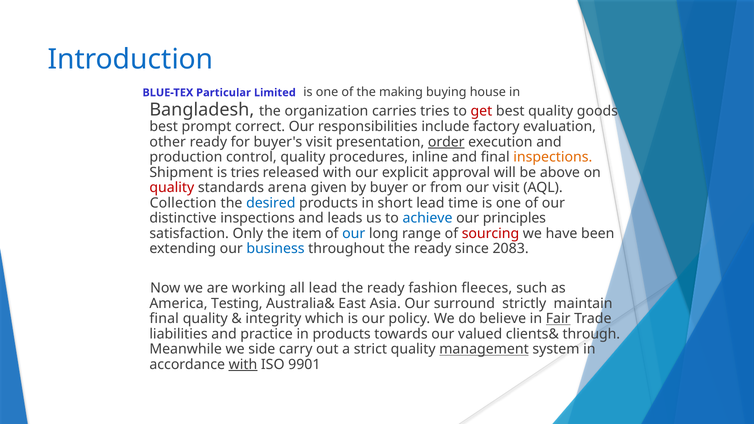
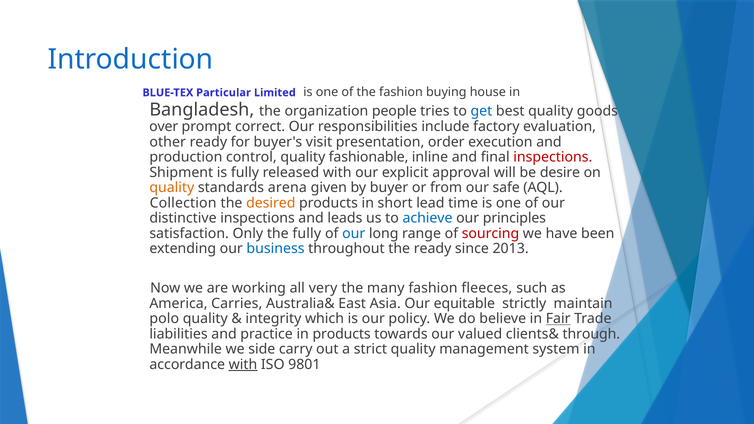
the making: making -> fashion
carries: carries -> people
get colour: red -> blue
best at (164, 127): best -> over
order underline: present -> none
procedures: procedures -> fashionable
inspections at (553, 157) colour: orange -> red
is tries: tries -> fully
above: above -> desire
quality at (172, 188) colour: red -> orange
our visit: visit -> safe
desired colour: blue -> orange
the item: item -> fully
2083: 2083 -> 2013
all lead: lead -> very
ready at (386, 288): ready -> many
Testing: Testing -> Carries
surround: surround -> equitable
final at (164, 319): final -> polo
management underline: present -> none
9901: 9901 -> 9801
